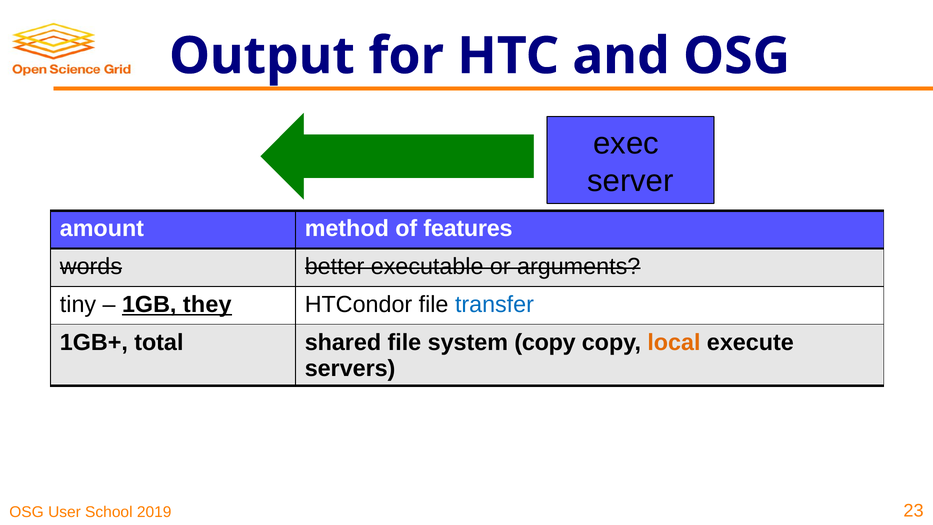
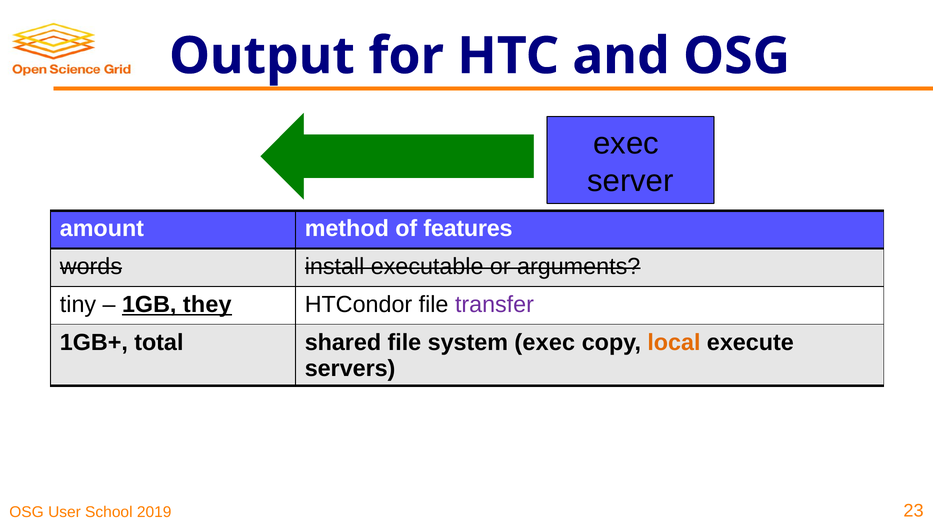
better: better -> install
transfer colour: blue -> purple
system copy: copy -> exec
